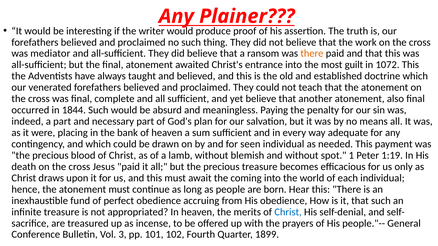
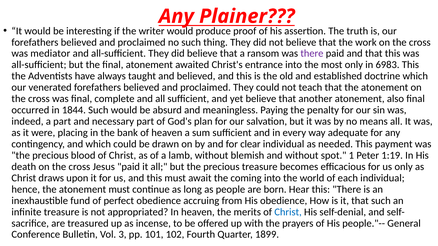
there at (312, 54) colour: orange -> purple
most guilt: guilt -> only
1072: 1072 -> 6983
seen: seen -> clear
